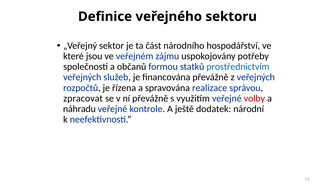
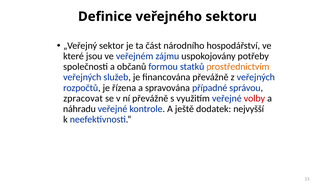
prostřednictvím colour: blue -> orange
realizace: realizace -> případné
národní: národní -> nejvyšší
